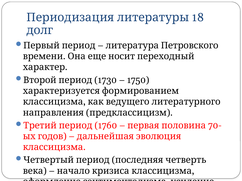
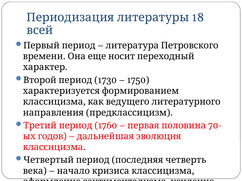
долг: долг -> всей
